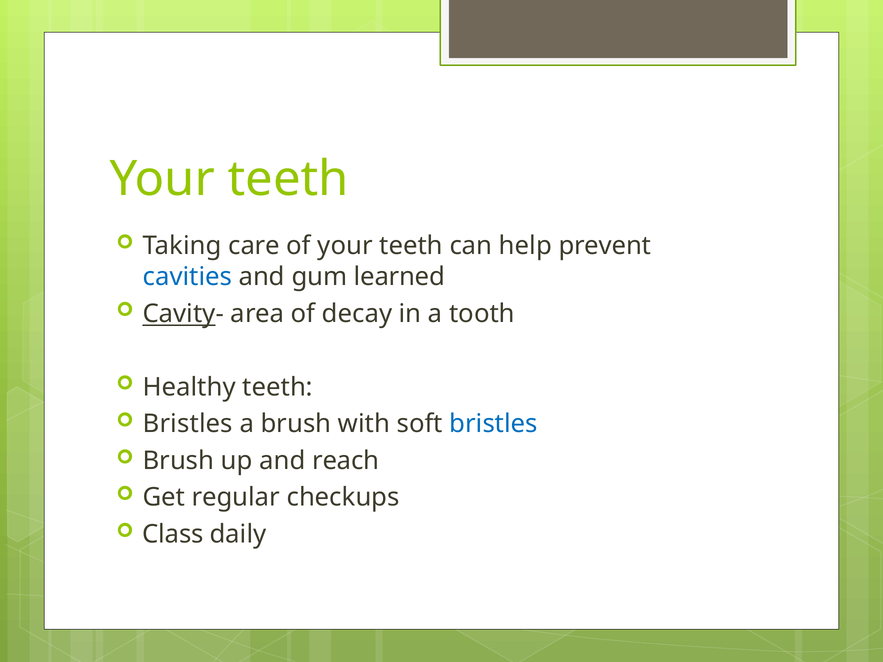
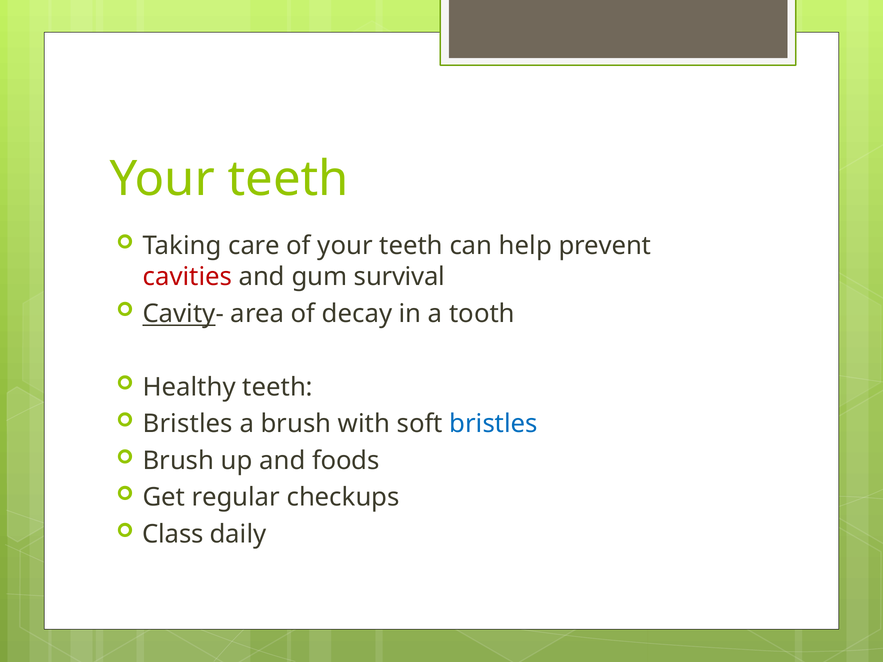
cavities colour: blue -> red
learned: learned -> survival
reach: reach -> foods
